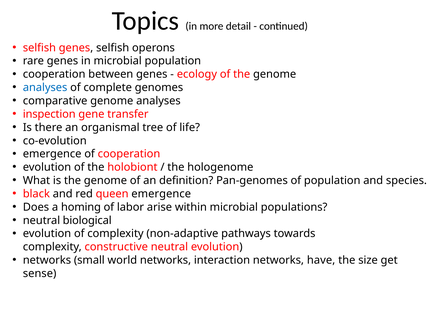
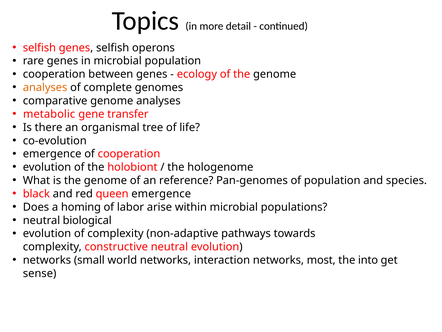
analyses at (45, 87) colour: blue -> orange
inspection: inspection -> metabolic
definition: definition -> reference
have: have -> most
size: size -> into
